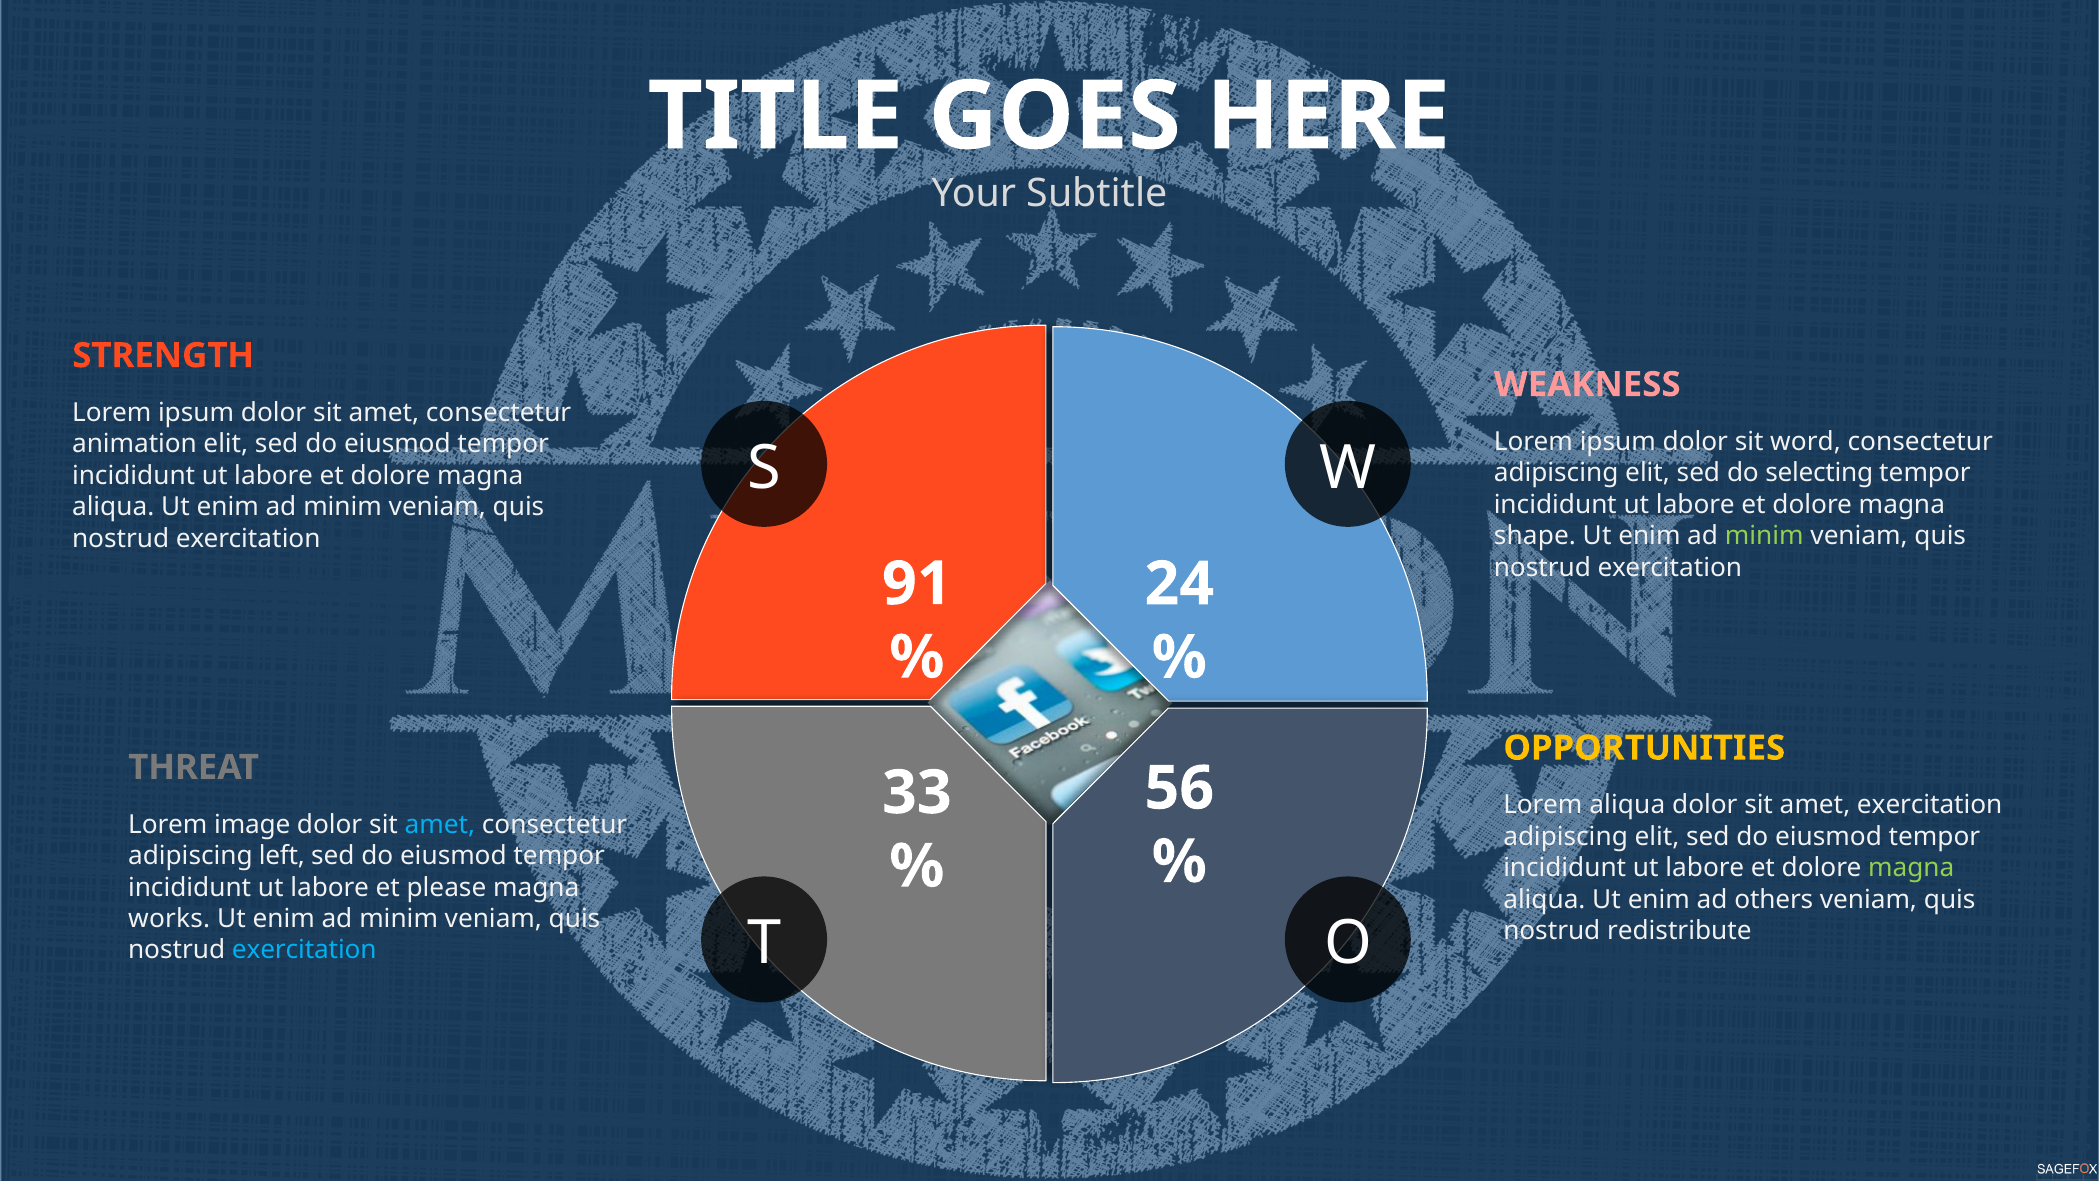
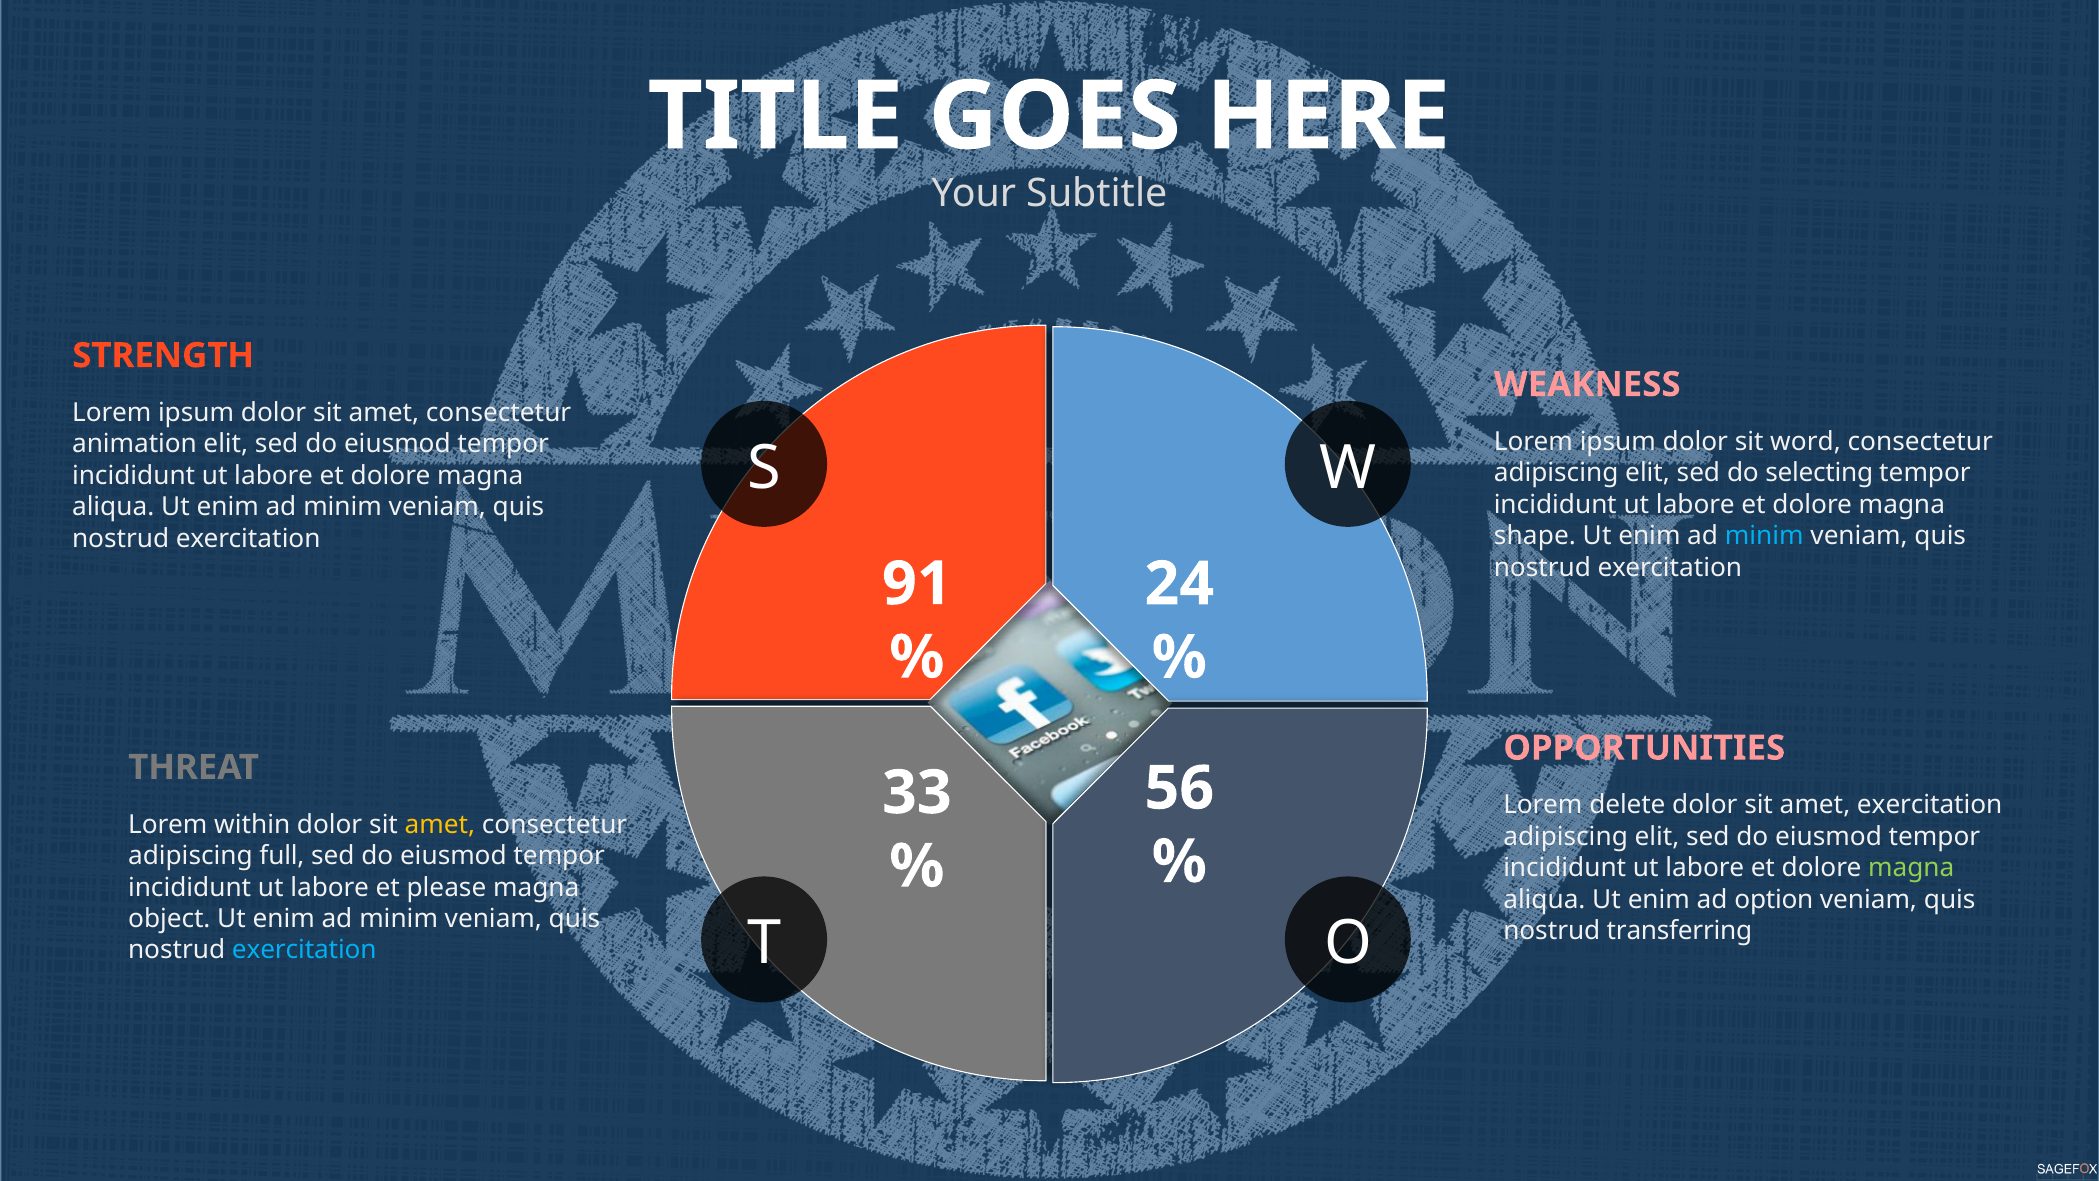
minim at (1764, 536) colour: light green -> light blue
OPPORTUNITIES colour: yellow -> pink
Lorem aliqua: aliqua -> delete
image: image -> within
amet at (440, 824) colour: light blue -> yellow
left: left -> full
others: others -> option
works: works -> object
redistribute: redistribute -> transferring
